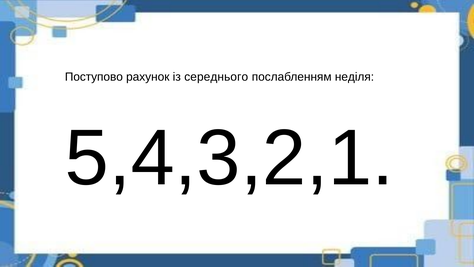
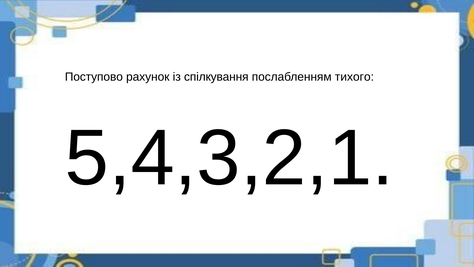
середнього: середнього -> спілкування
неділя: неділя -> тихого
